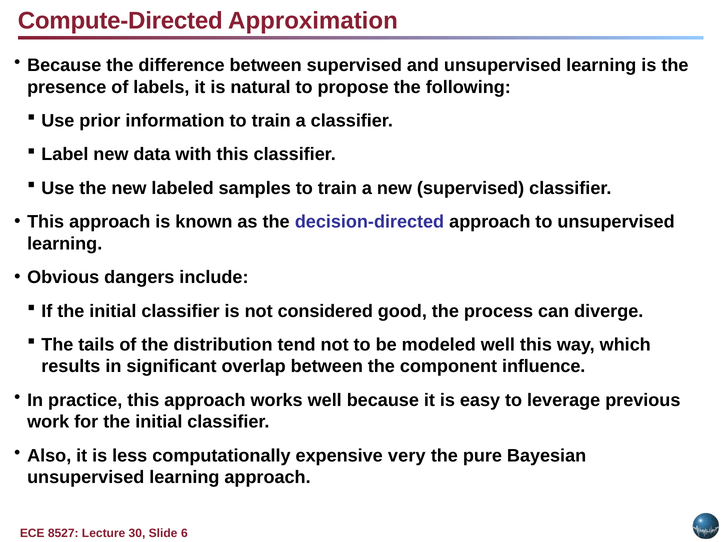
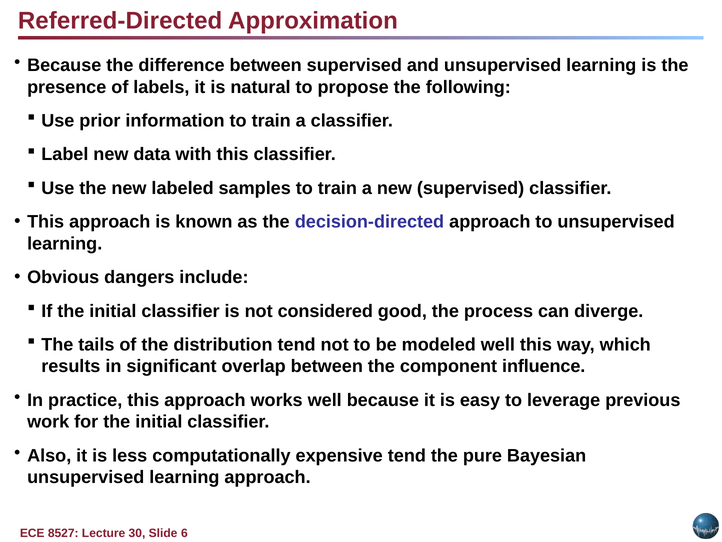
Compute-Directed: Compute-Directed -> Referred-Directed
expensive very: very -> tend
